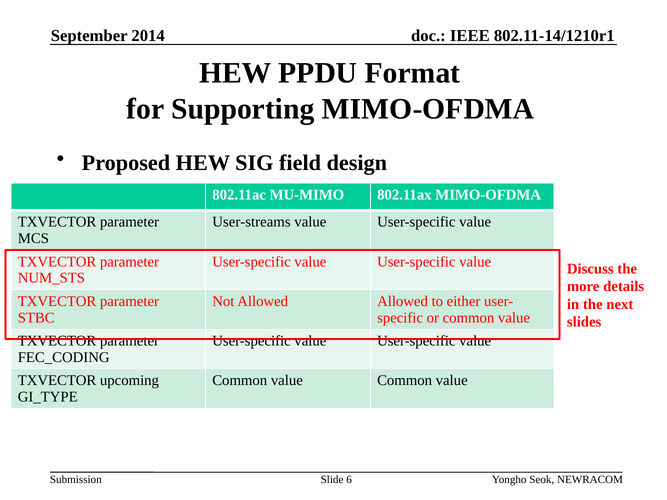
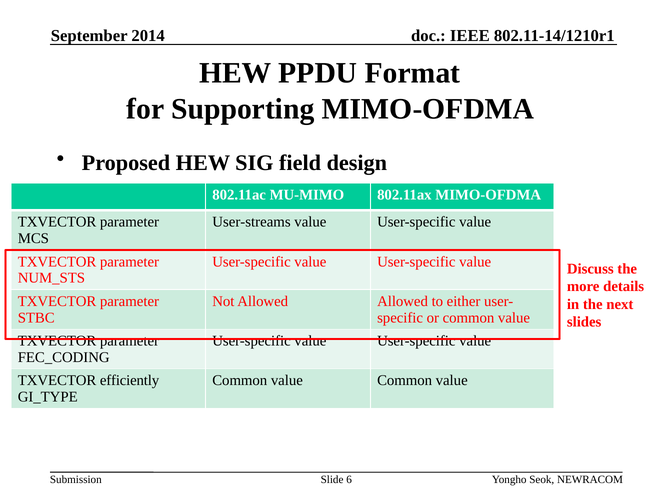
upcoming: upcoming -> efficiently
